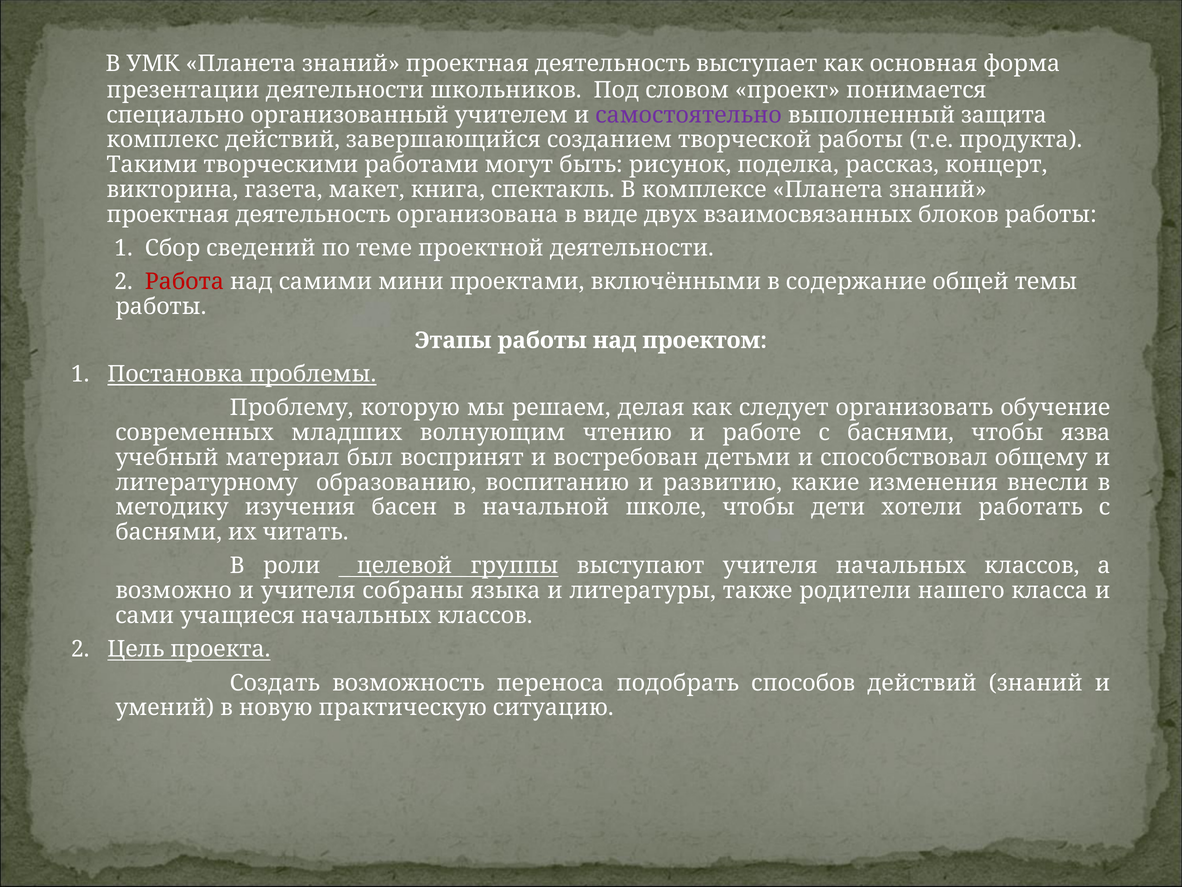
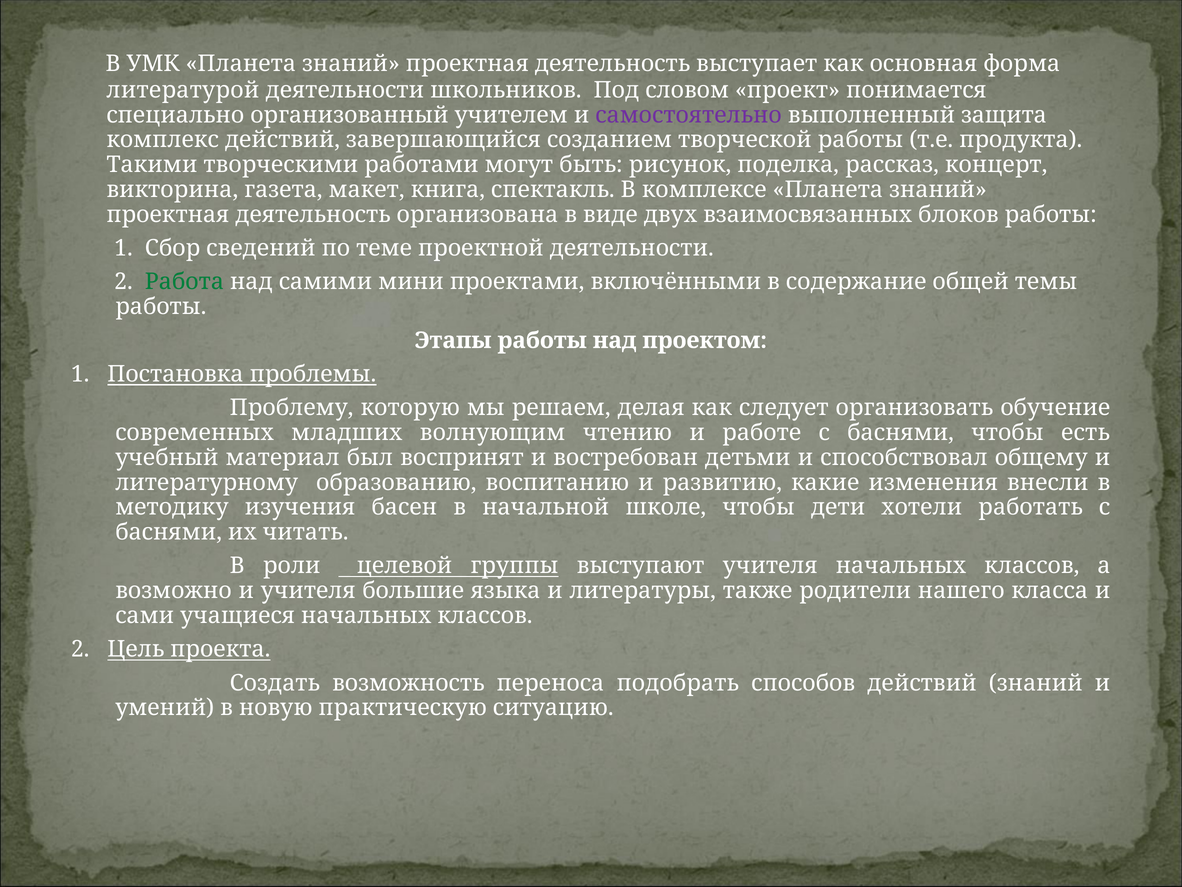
презентации: презентации -> литературой
Работа colour: red -> green
язва: язва -> есть
собраны: собраны -> большие
